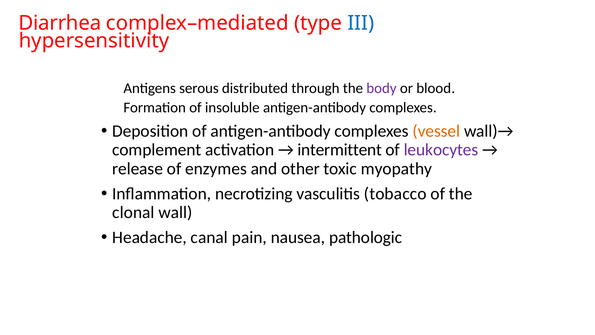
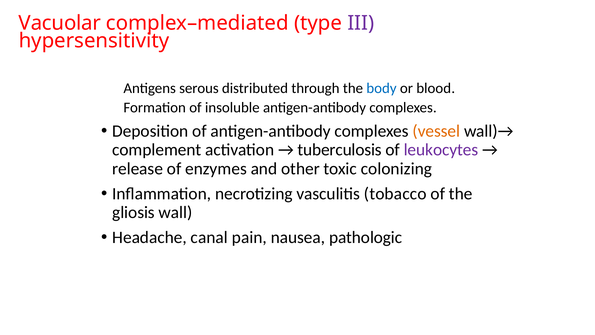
Diarrhea: Diarrhea -> Vacuolar
III colour: blue -> purple
body colour: purple -> blue
intermittent: intermittent -> tuberculosis
myopathy: myopathy -> colonizing
clonal: clonal -> gliosis
